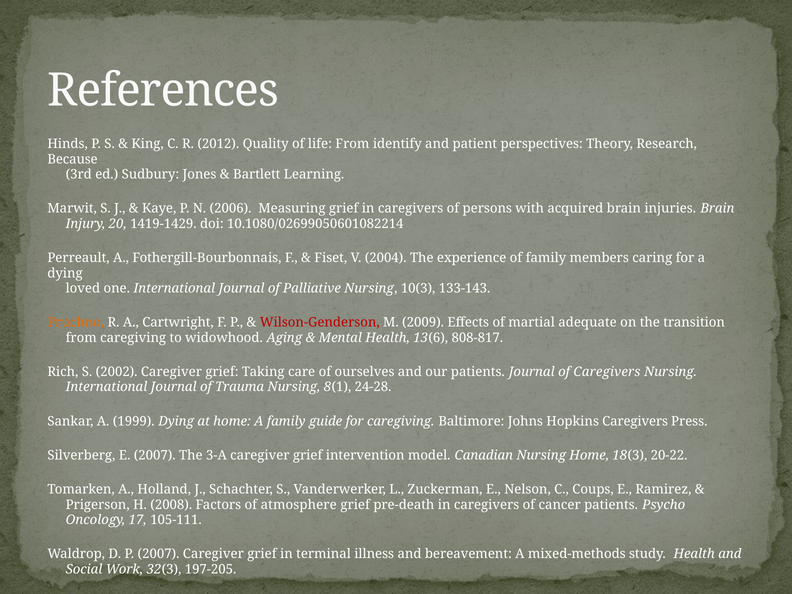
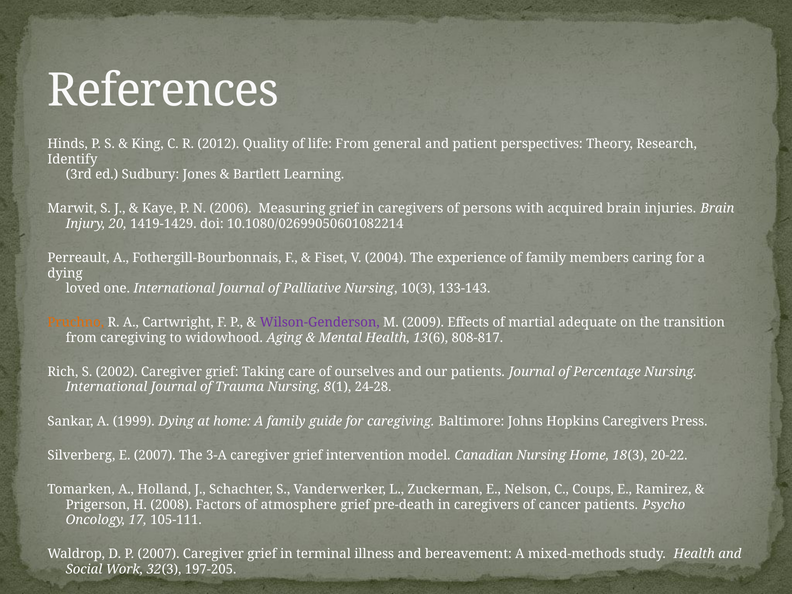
identify: identify -> general
Because: Because -> Identify
Wilson-Genderson colour: red -> purple
of Caregivers: Caregivers -> Percentage
